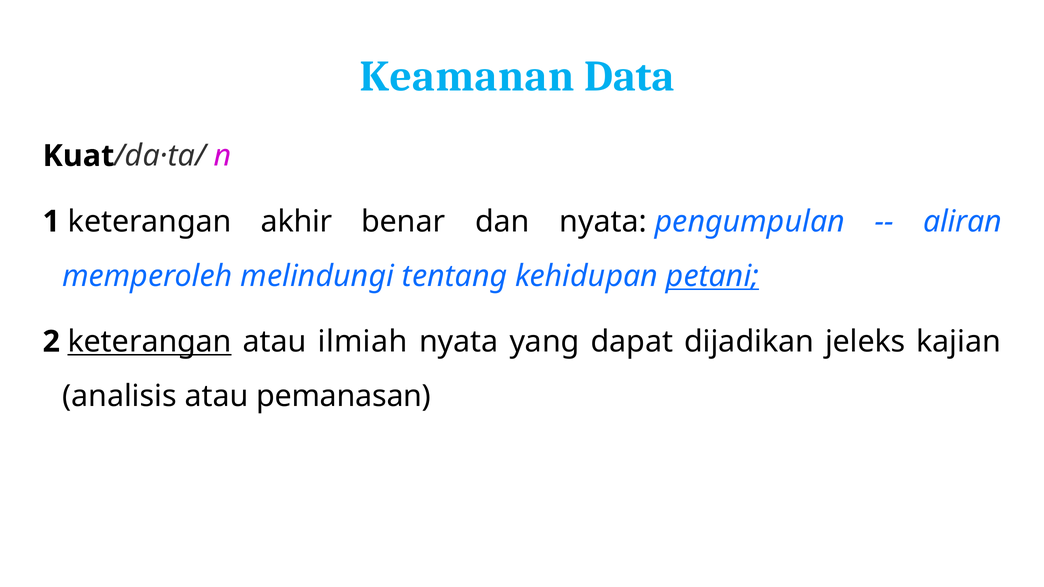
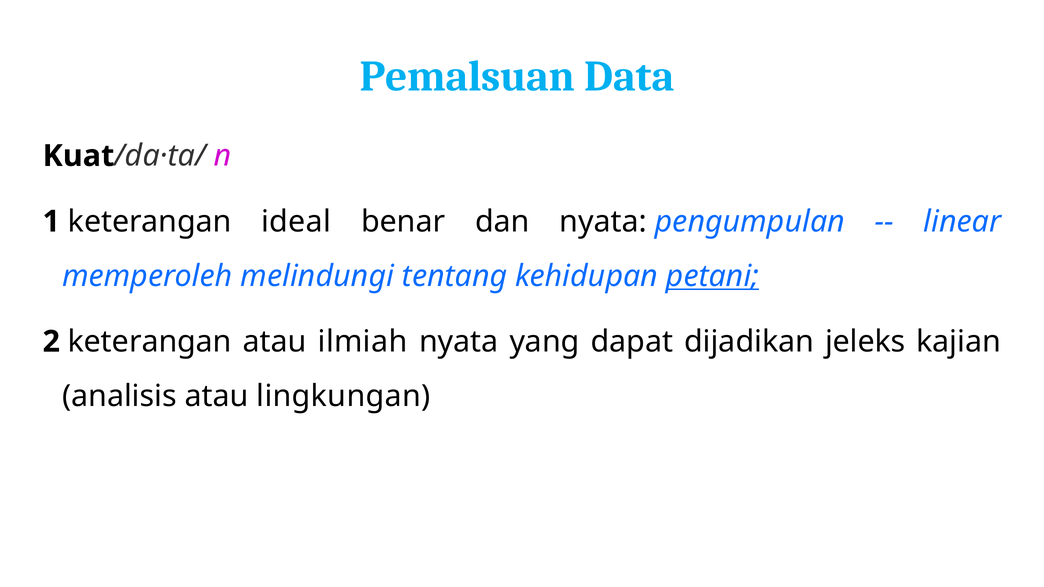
Keamanan: Keamanan -> Pemalsuan
akhir: akhir -> ideal
aliran: aliran -> linear
keterangan at (150, 342) underline: present -> none
pemanasan: pemanasan -> lingkungan
